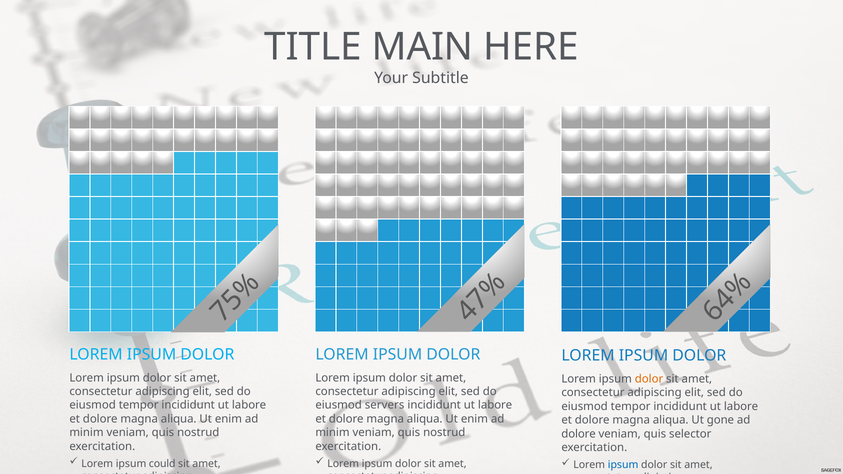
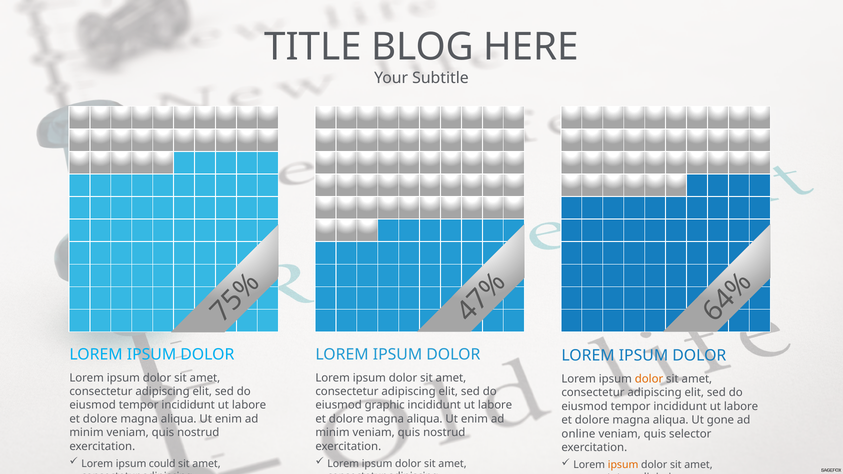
MAIN: MAIN -> BLOG
servers: servers -> graphic
dolore at (579, 434): dolore -> online
ipsum at (623, 465) colour: blue -> orange
